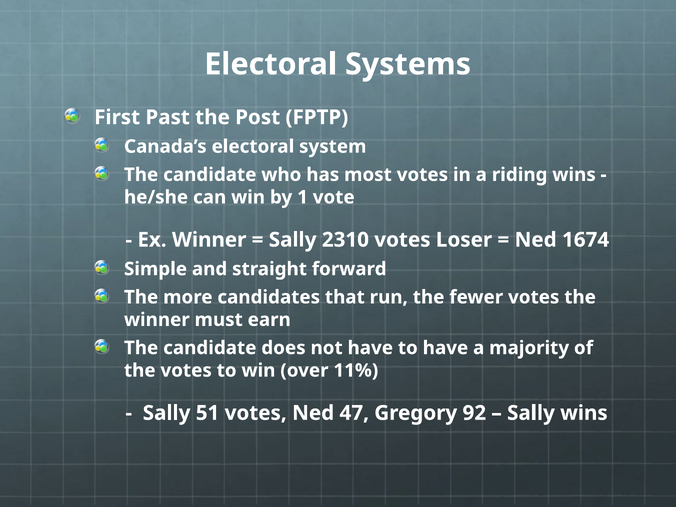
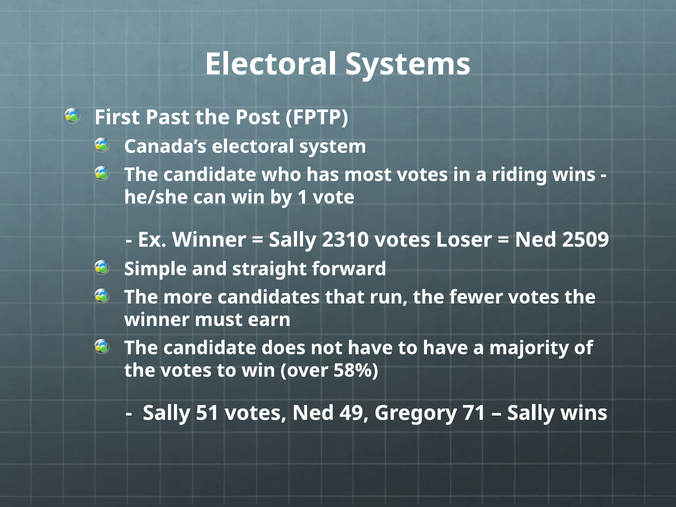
1674: 1674 -> 2509
11%: 11% -> 58%
47: 47 -> 49
92: 92 -> 71
